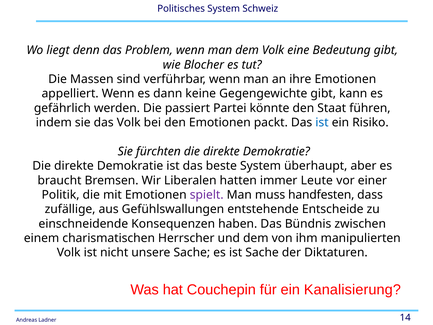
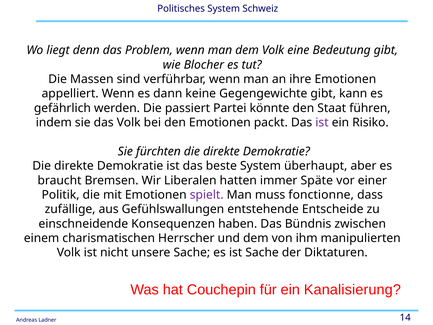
ist at (322, 122) colour: blue -> purple
Leute: Leute -> Späte
handfesten: handfesten -> fonctionne
